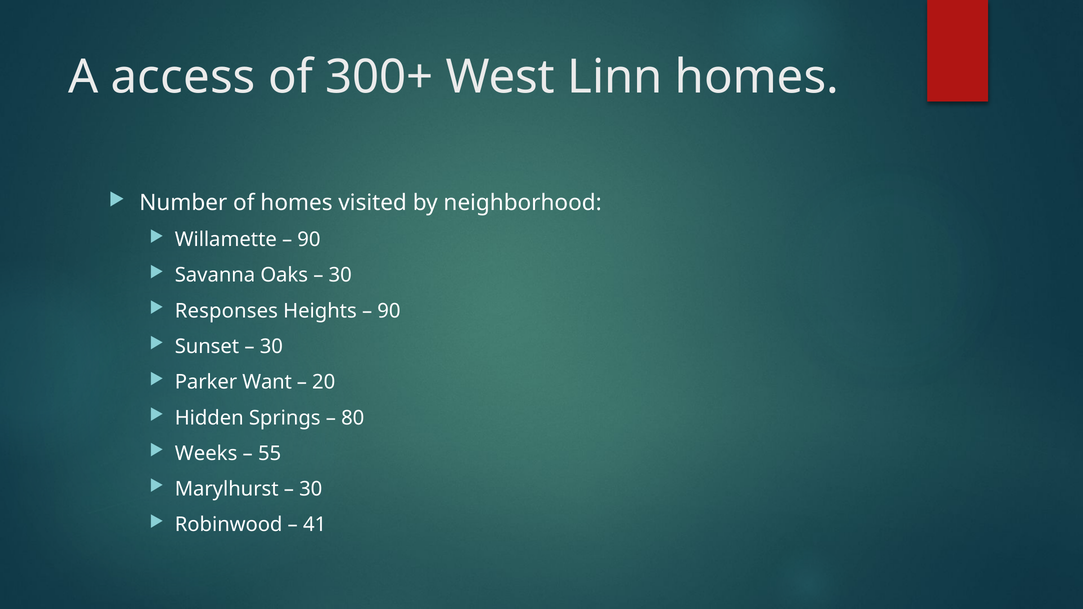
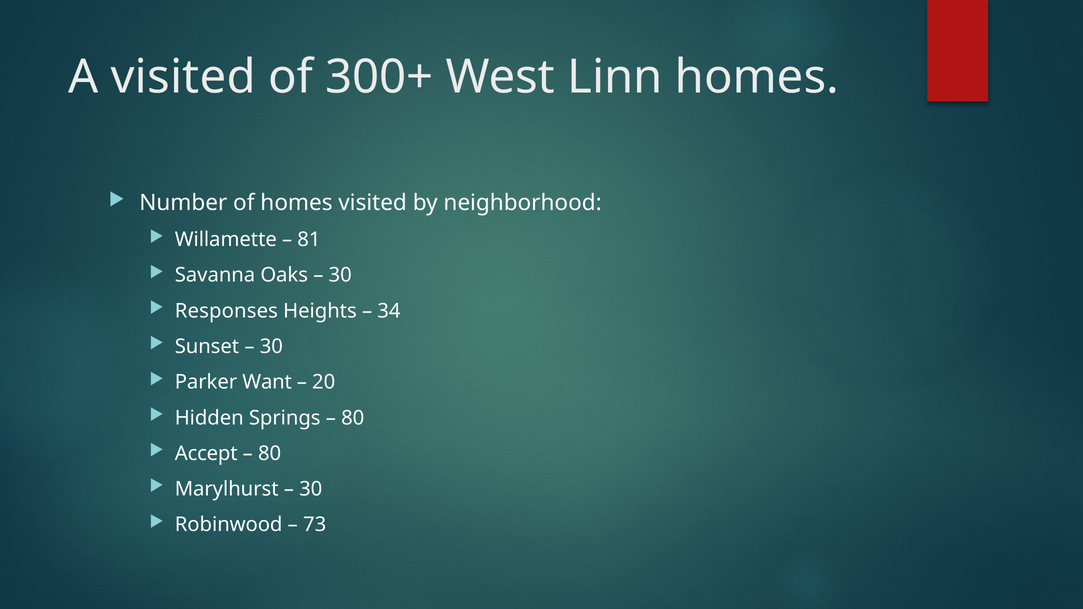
A access: access -> visited
90 at (309, 240): 90 -> 81
90 at (389, 311): 90 -> 34
Weeks: Weeks -> Accept
55 at (270, 454): 55 -> 80
41: 41 -> 73
